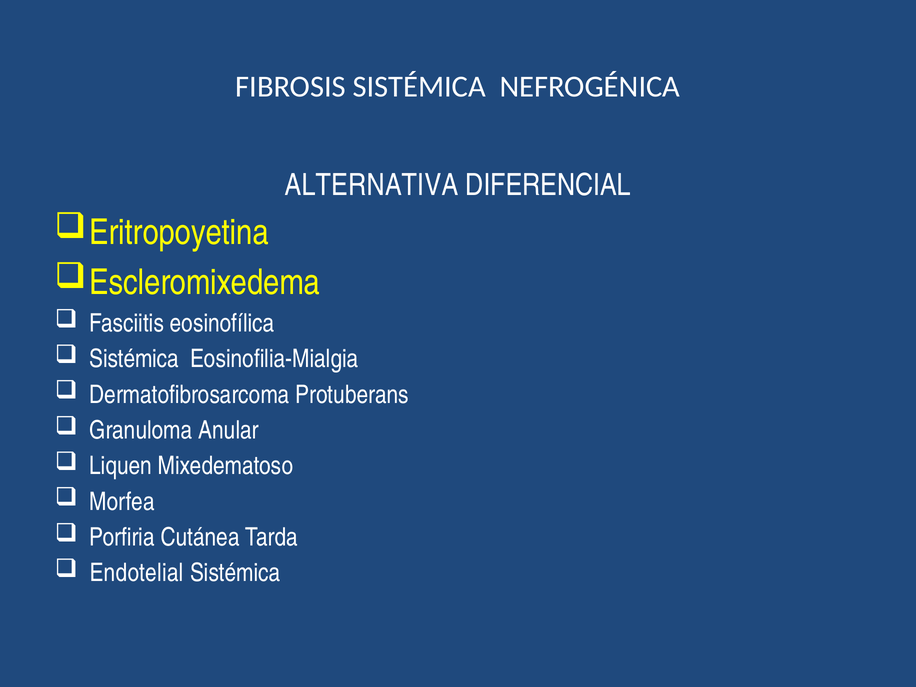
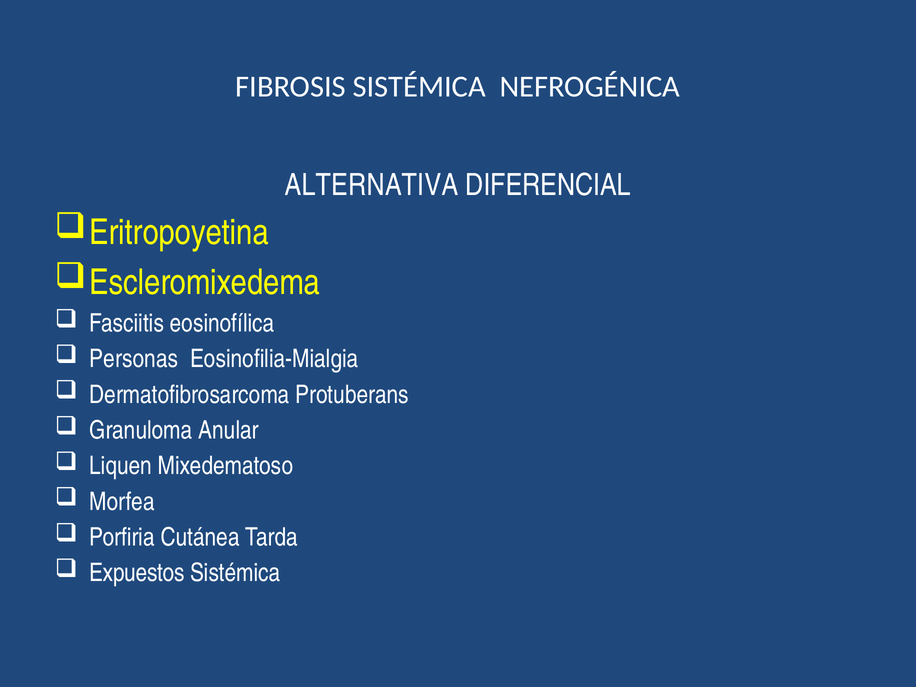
Sistémica at (134, 359): Sistémica -> Personas
Endotelial: Endotelial -> Expuestos
